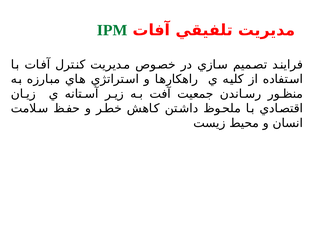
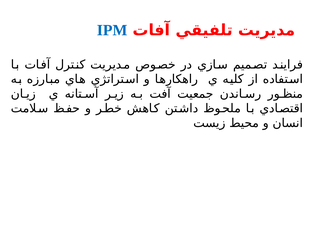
IPM colour: green -> blue
